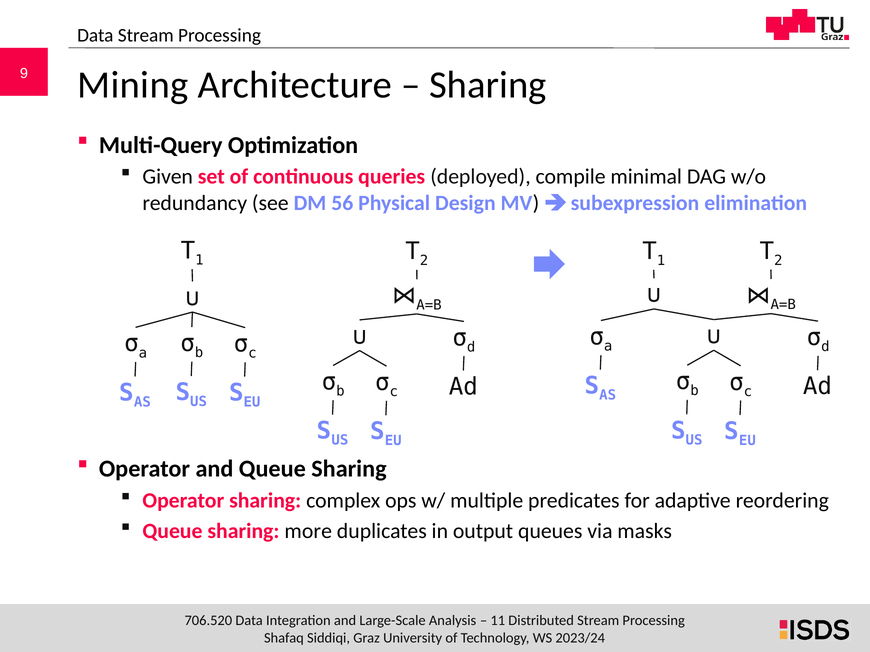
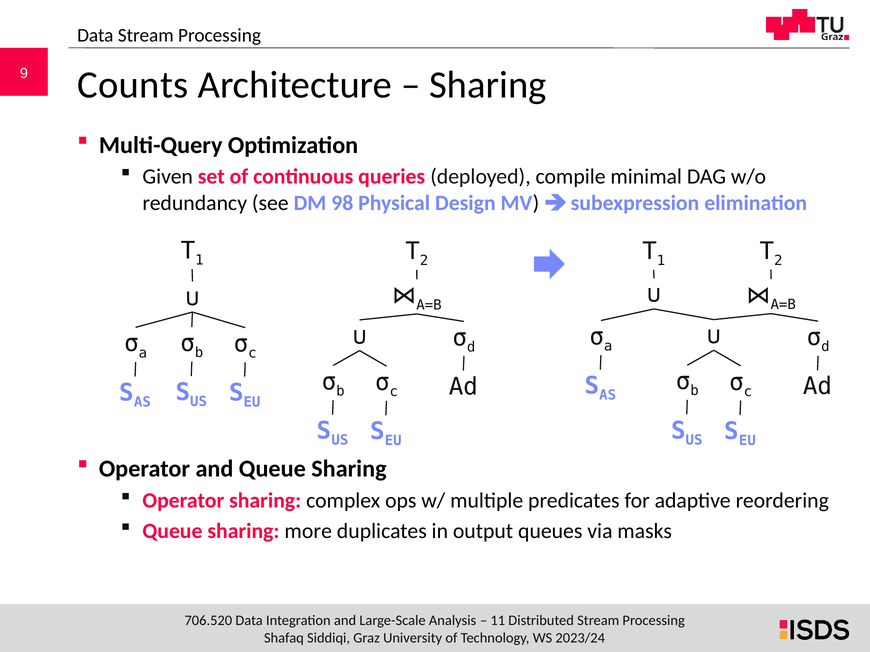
Mining: Mining -> Counts
56: 56 -> 98
